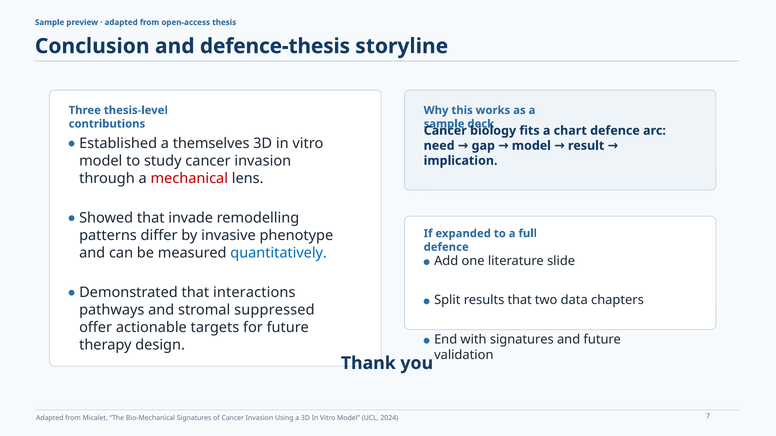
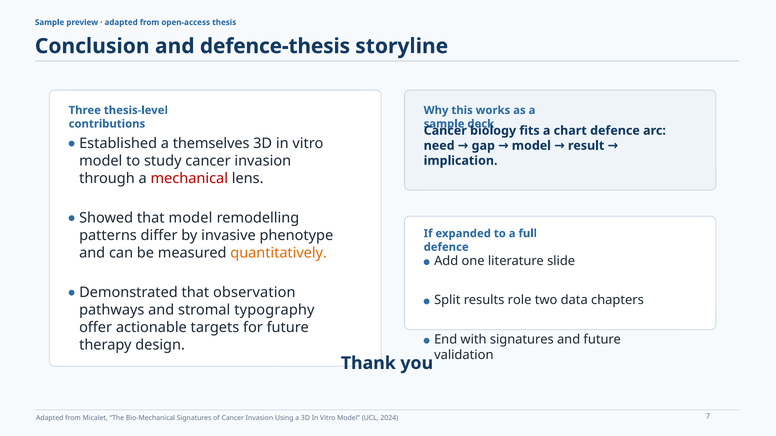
that invade: invade -> model
quantitatively colour: blue -> orange
interactions: interactions -> observation
results that: that -> role
suppressed: suppressed -> typography
